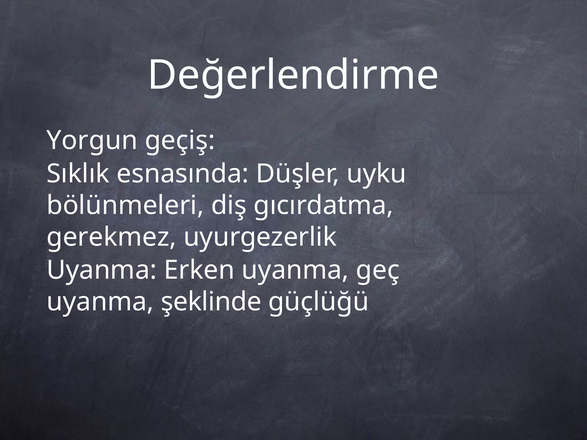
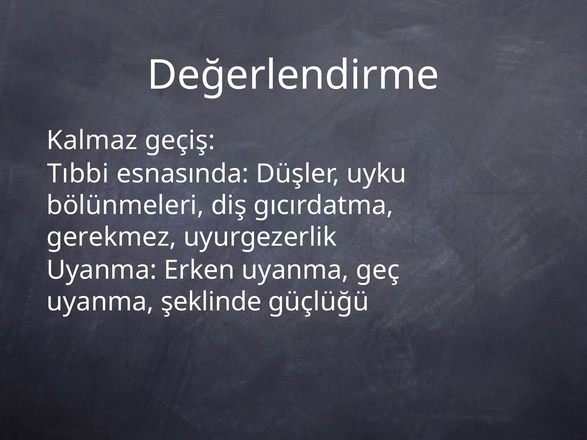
Yorgun: Yorgun -> Kalmaz
Sıklık: Sıklık -> Tıbbi
